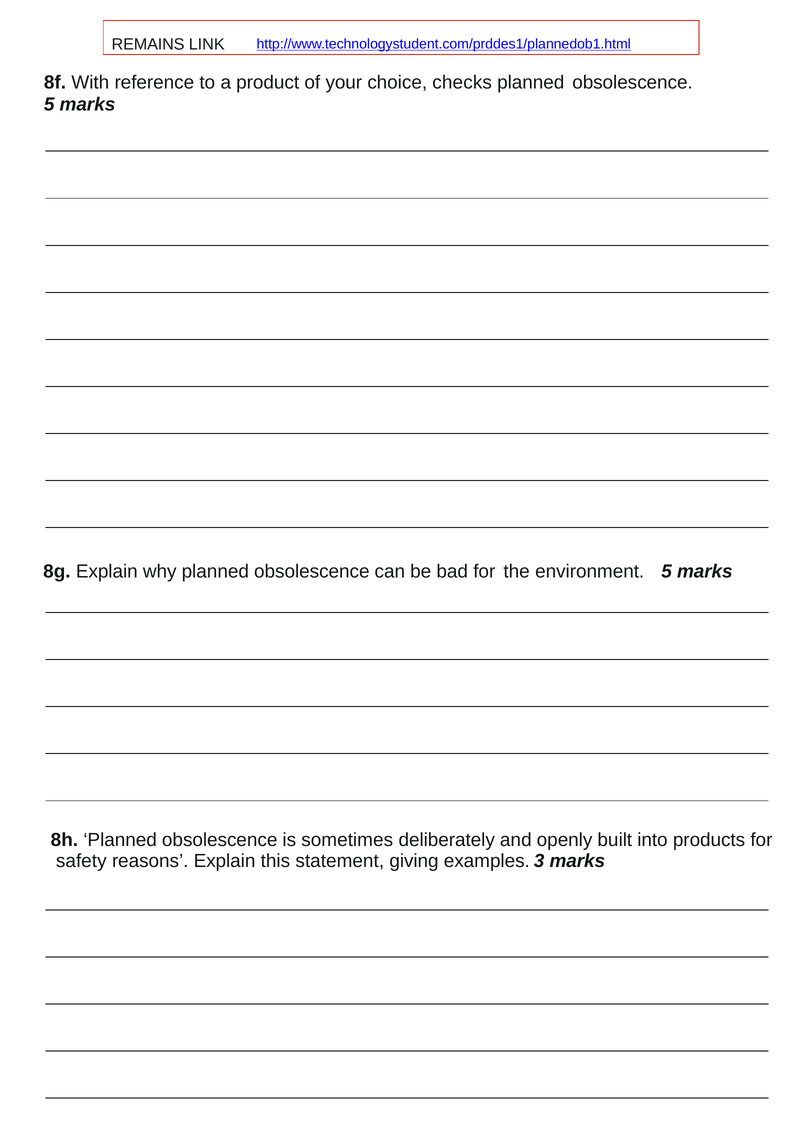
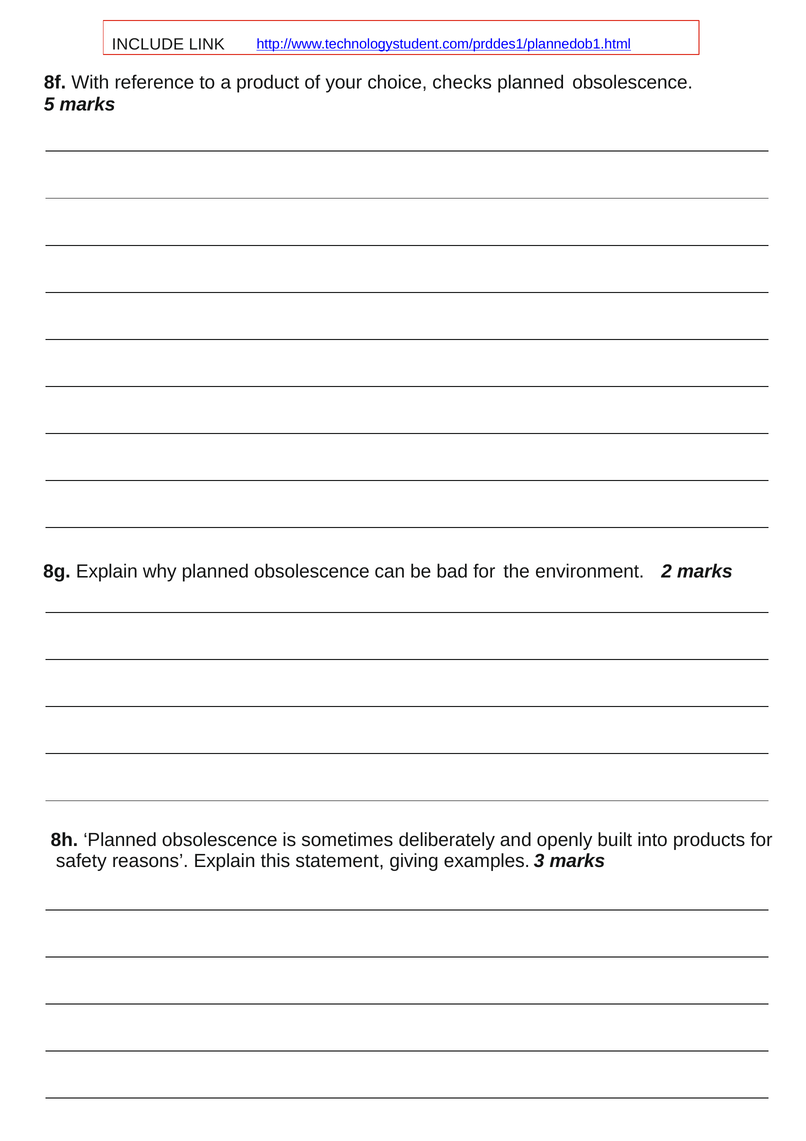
REMAINS: REMAINS -> INCLUDE
environment 5: 5 -> 2
